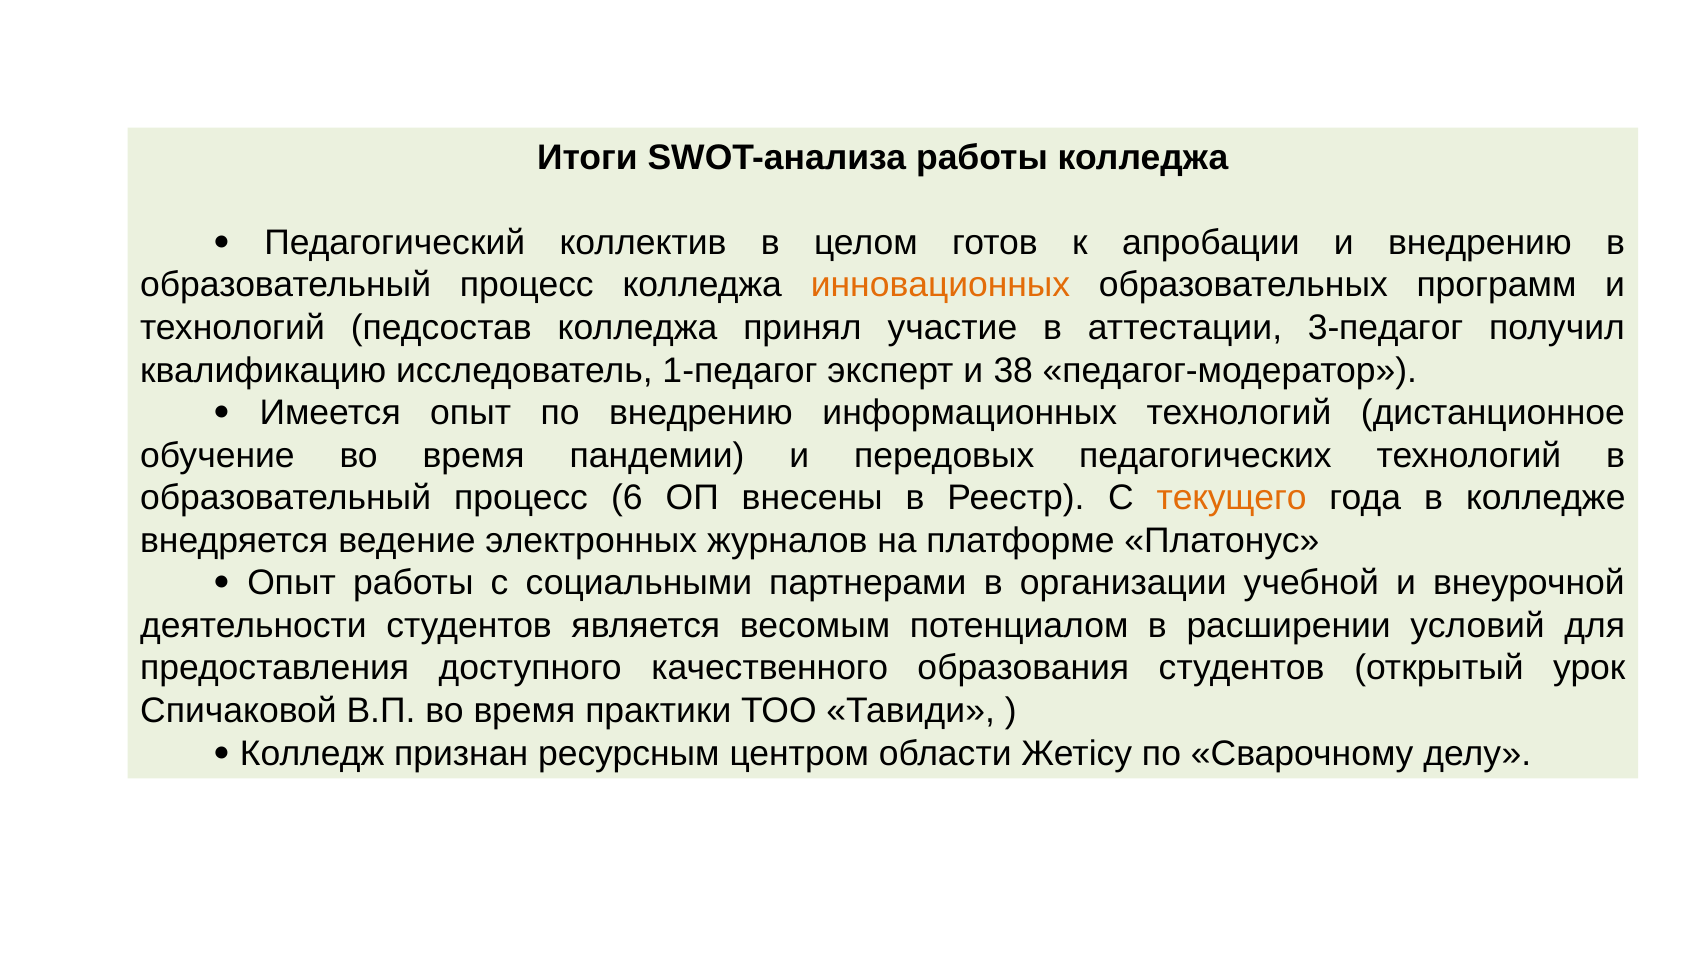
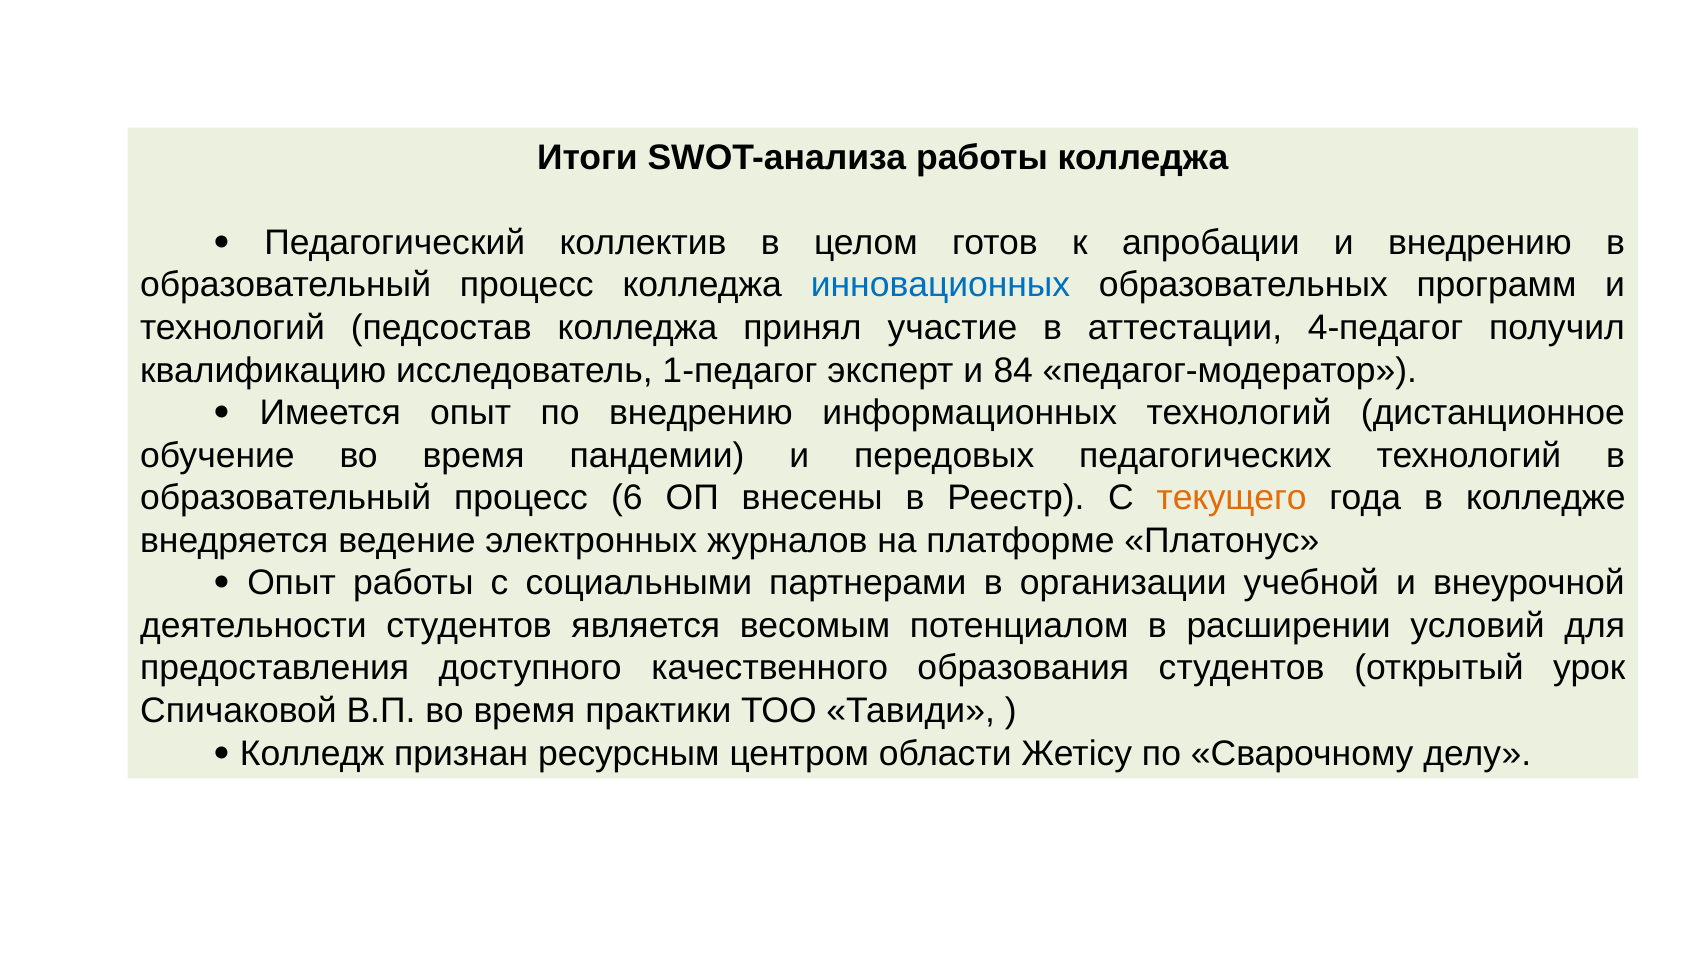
инновационных colour: orange -> blue
3-педагог: 3-педагог -> 4-педагог
38: 38 -> 84
